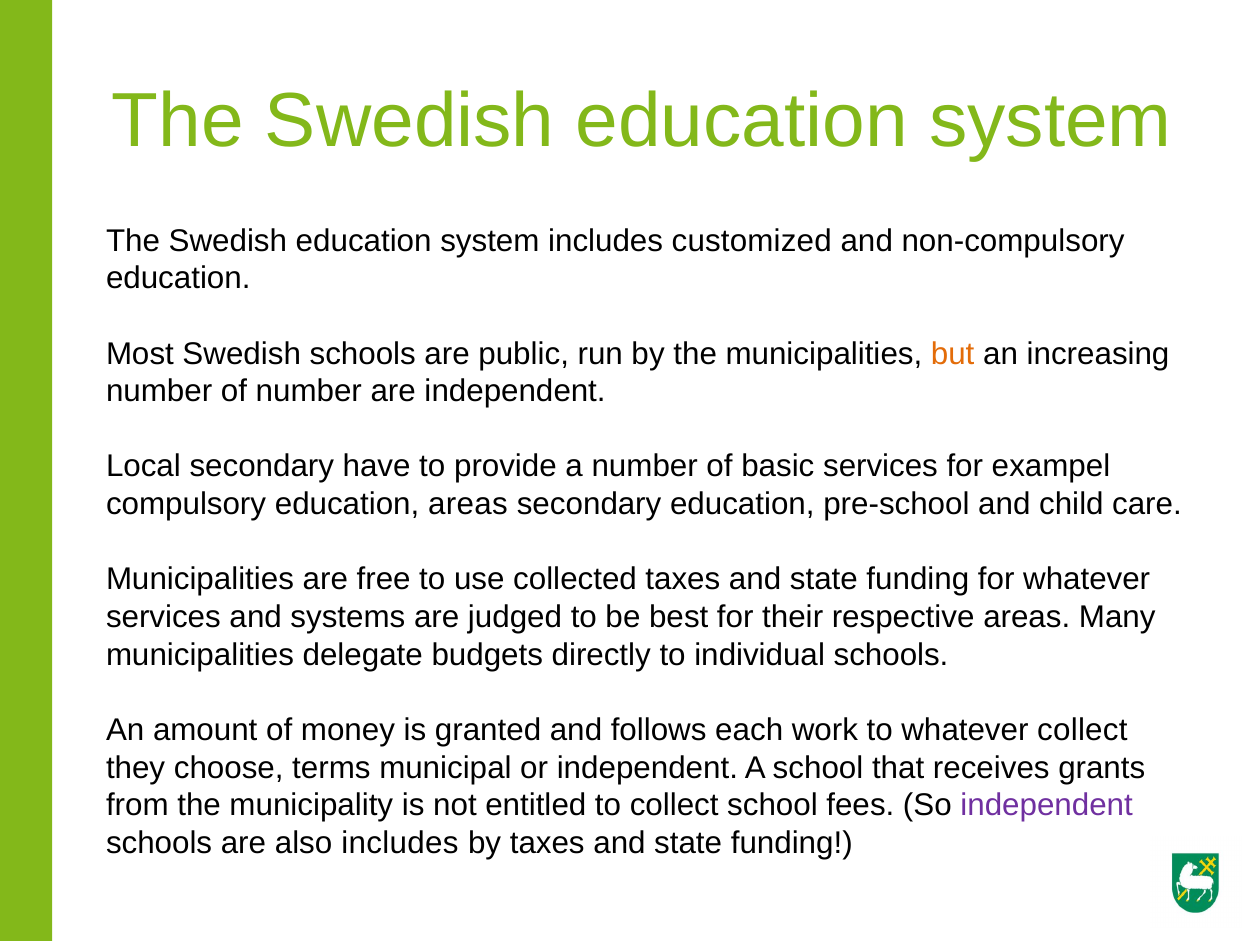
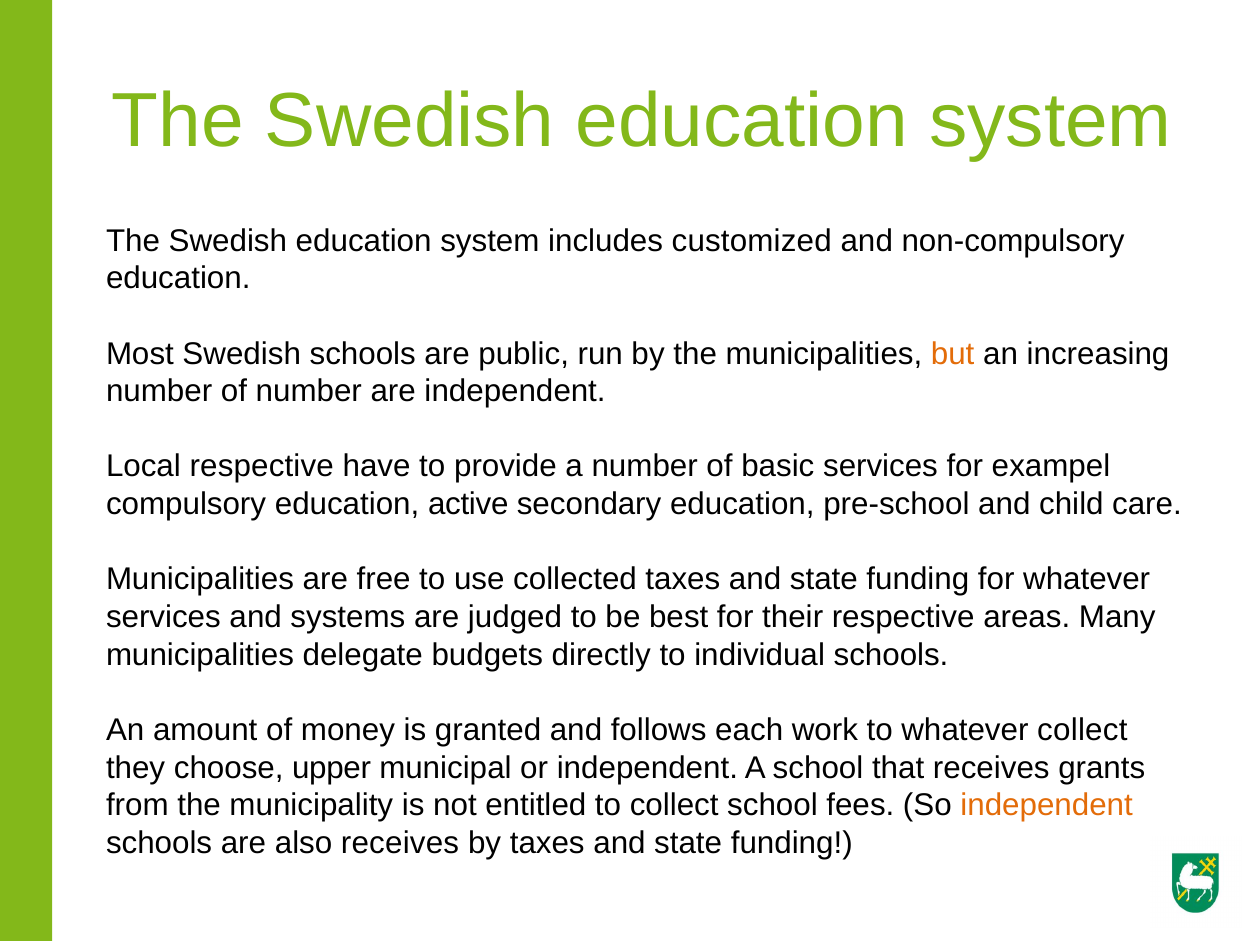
Local secondary: secondary -> respective
education areas: areas -> active
terms: terms -> upper
independent at (1047, 805) colour: purple -> orange
also includes: includes -> receives
